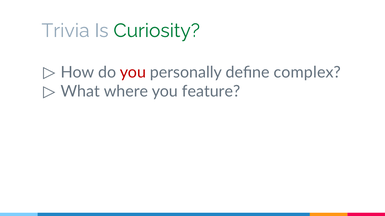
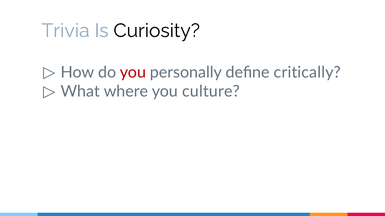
Curiosity colour: green -> black
complex: complex -> critically
feature: feature -> culture
